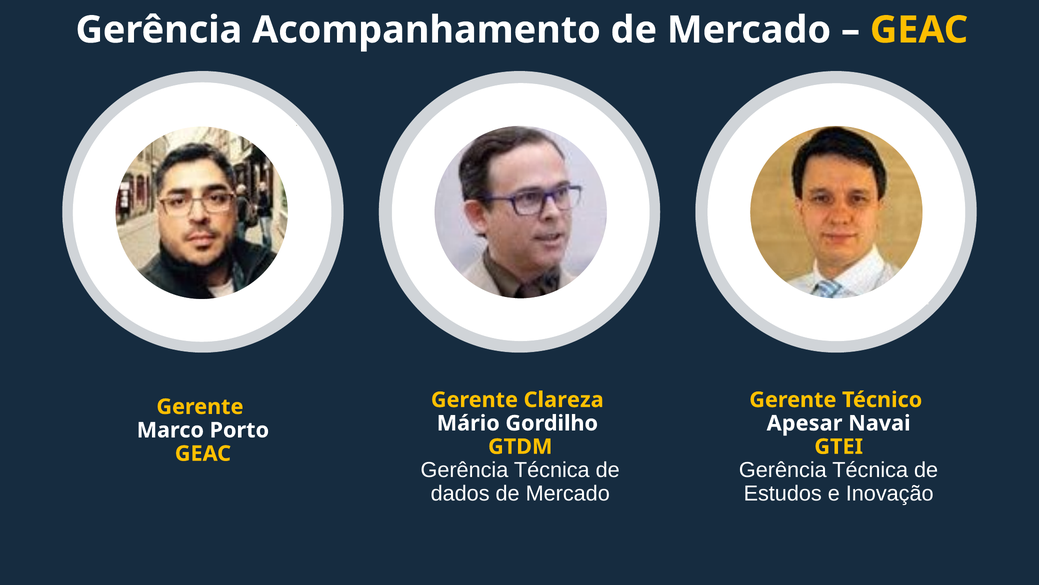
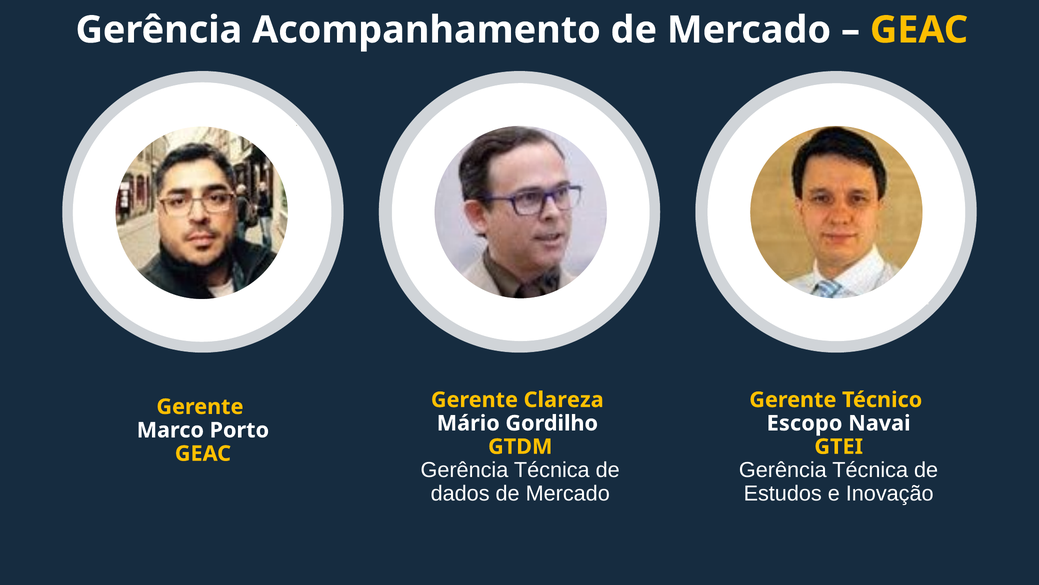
Apesar: Apesar -> Escopo
